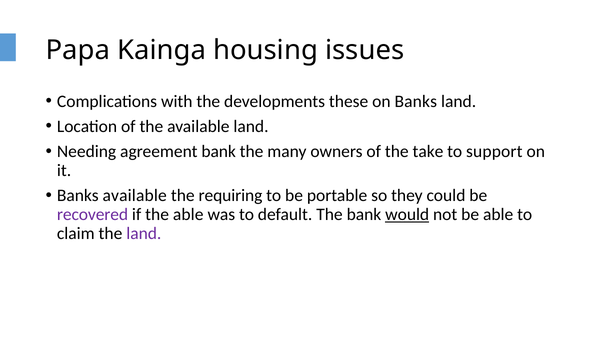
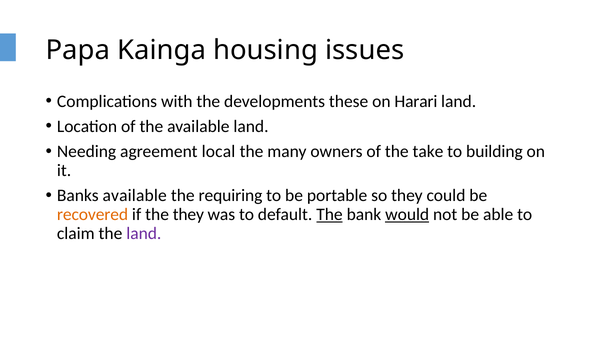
on Banks: Banks -> Harari
agreement bank: bank -> local
support: support -> building
recovered colour: purple -> orange
the able: able -> they
The at (330, 215) underline: none -> present
